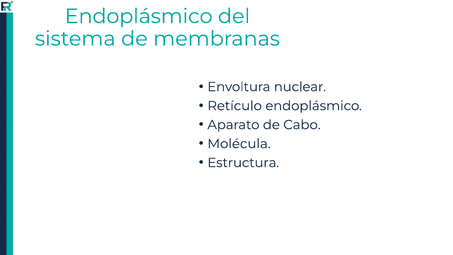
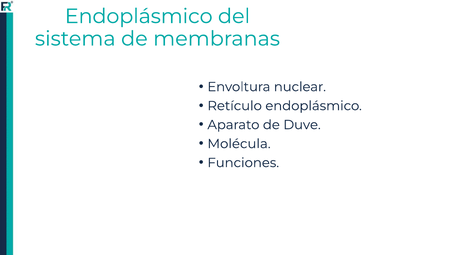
Cabo: Cabo -> Duve
Estructura: Estructura -> Funciones
